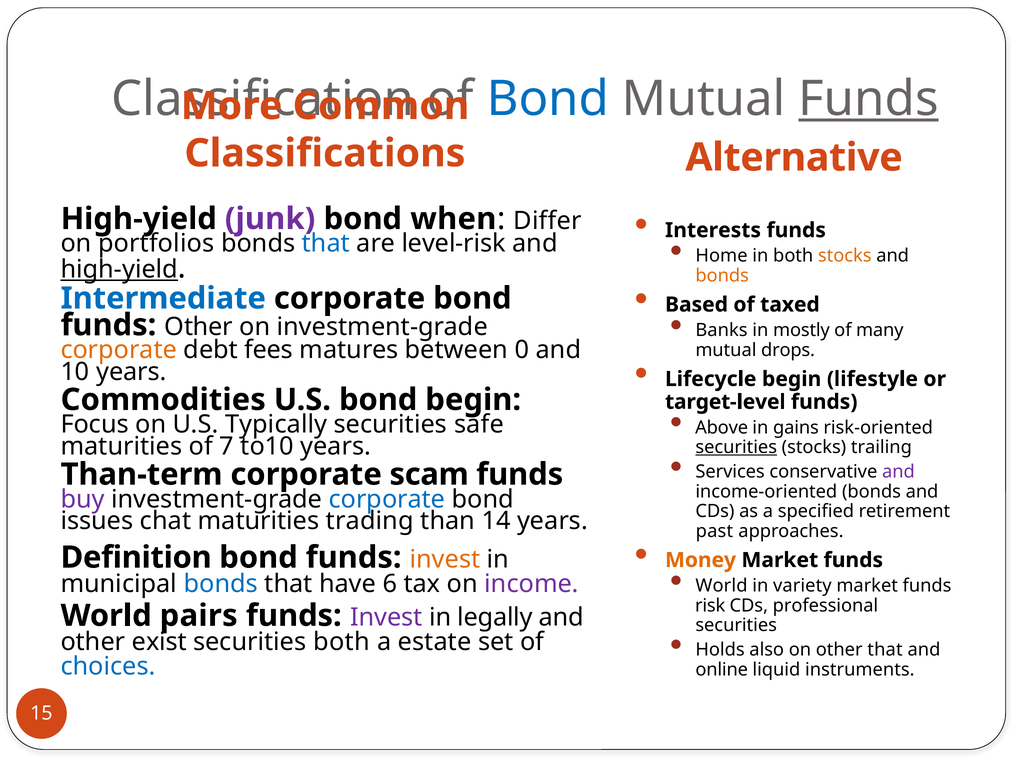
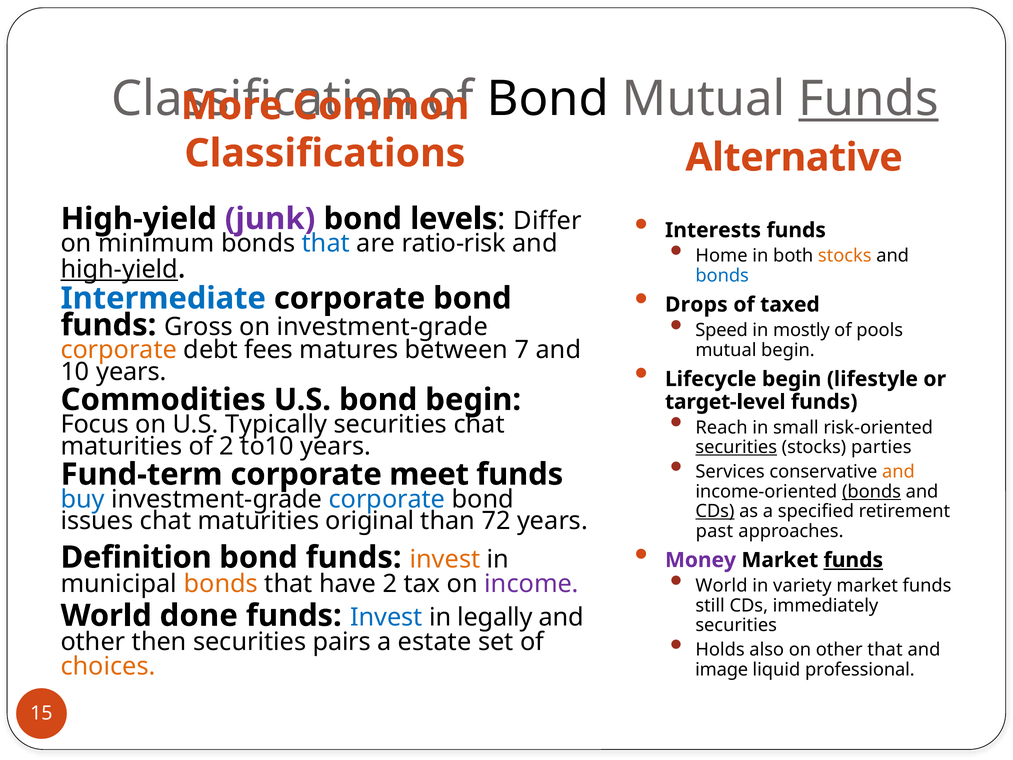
Bond at (548, 99) colour: blue -> black
when: when -> levels
portfolios: portfolios -> minimum
level-risk: level-risk -> ratio-risk
bonds at (722, 276) colour: orange -> blue
Based: Based -> Drops
Banks: Banks -> Speed
many: many -> pools
funds Other: Other -> Gross
0: 0 -> 7
mutual drops: drops -> begin
Above: Above -> Reach
gains: gains -> small
securities safe: safe -> chat
of 7: 7 -> 2
trailing: trailing -> parties
and at (898, 472) colour: purple -> orange
Than-term: Than-term -> Fund-term
scam: scam -> meet
bonds at (872, 491) underline: none -> present
buy colour: purple -> blue
CDs at (715, 511) underline: none -> present
trading: trading -> original
14: 14 -> 72
Money colour: orange -> purple
funds at (853, 560) underline: none -> present
bonds at (221, 583) colour: blue -> orange
have 6: 6 -> 2
risk: risk -> still
professional: professional -> immediately
pairs: pairs -> done
Invest at (386, 617) colour: purple -> blue
exist: exist -> then
securities both: both -> pairs
choices colour: blue -> orange
online: online -> image
instruments: instruments -> professional
